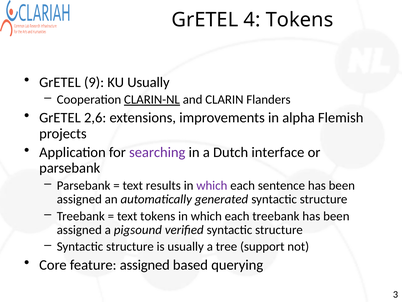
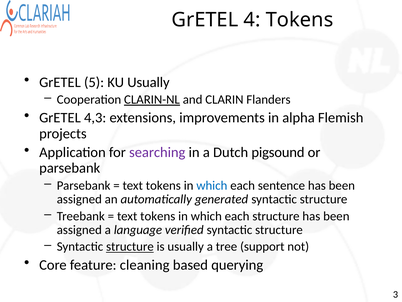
9: 9 -> 5
2,6: 2,6 -> 4,3
interface: interface -> pigsound
results at (163, 185): results -> tokens
which at (212, 185) colour: purple -> blue
each treebank: treebank -> structure
pigsound: pigsound -> language
structure at (130, 246) underline: none -> present
feature assigned: assigned -> cleaning
